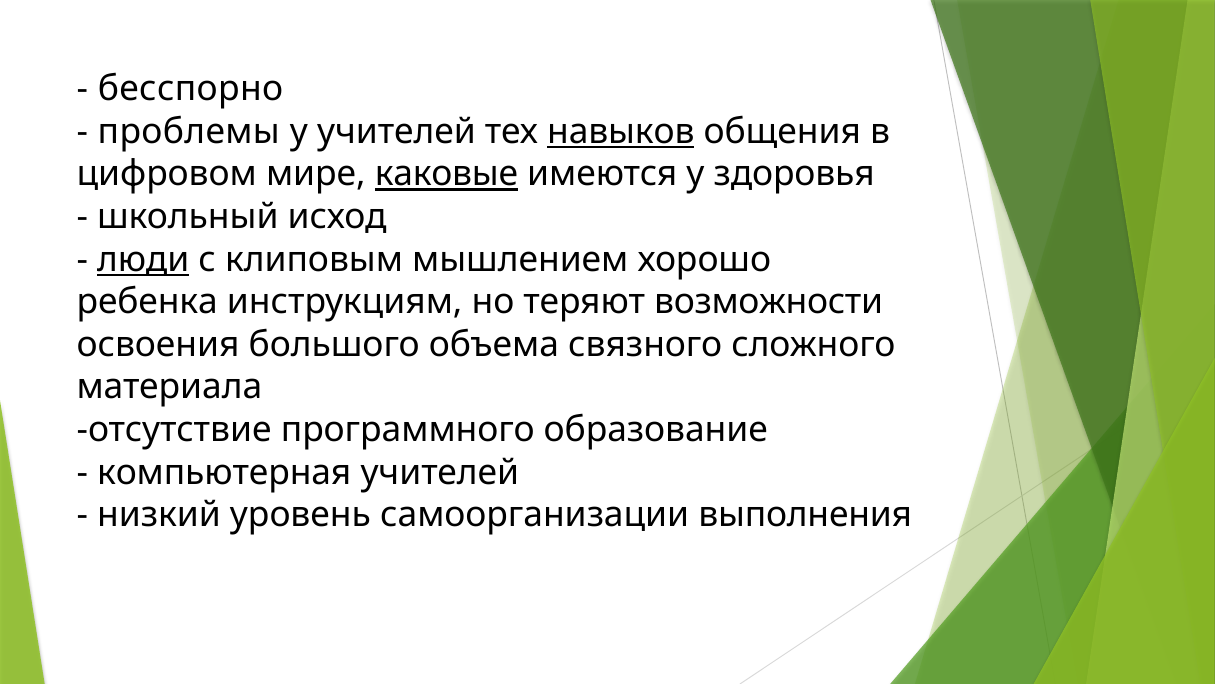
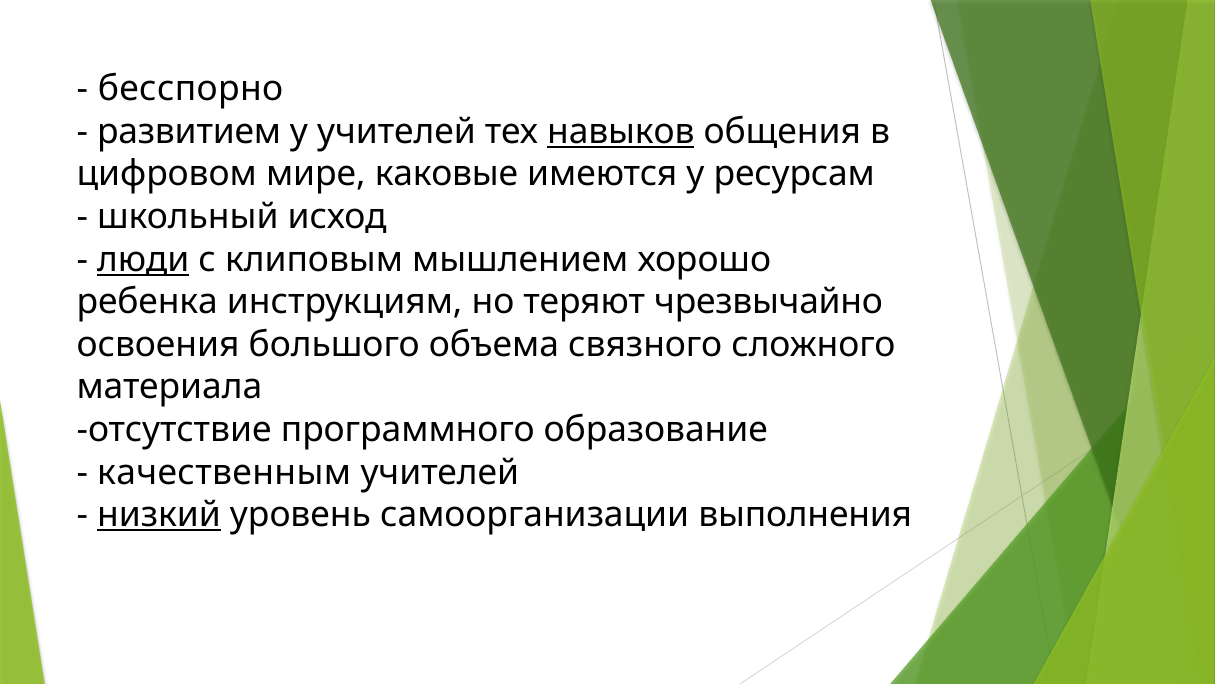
проблемы: проблемы -> развитием
каковые underline: present -> none
здоровья: здоровья -> ресурсам
возможности: возможности -> чрезвычайно
компьютерная: компьютерная -> качественным
низкий underline: none -> present
